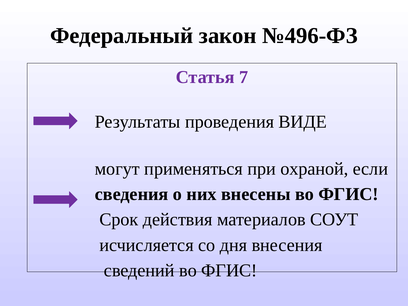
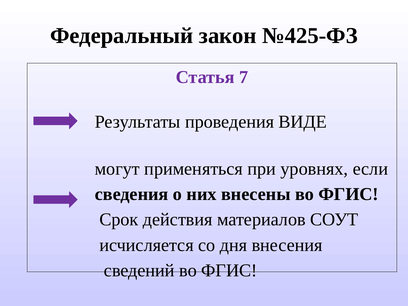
№496-ФЗ: №496-ФЗ -> №425-ФЗ
охраной: охраной -> уровнях
